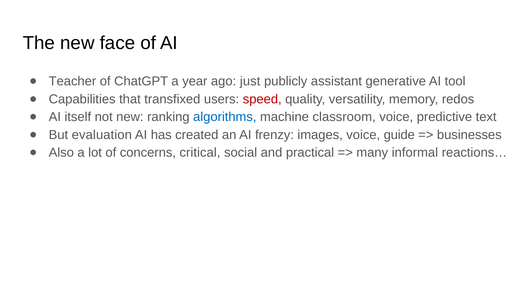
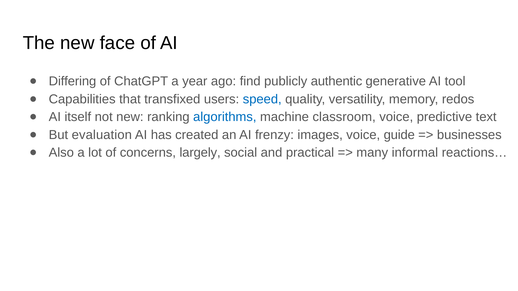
Teacher: Teacher -> Differing
just: just -> find
assistant: assistant -> authentic
speed colour: red -> blue
critical: critical -> largely
